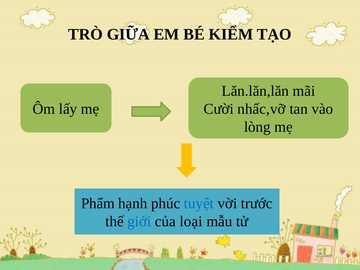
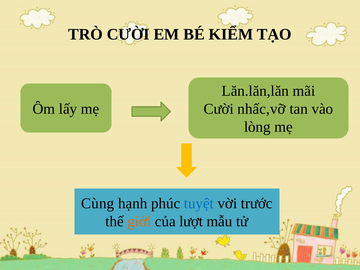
TRÒ GIỮA: GIỮA -> CƯỜI
Phẩm: Phẩm -> Cùng
giới colour: blue -> orange
loại: loại -> lượt
